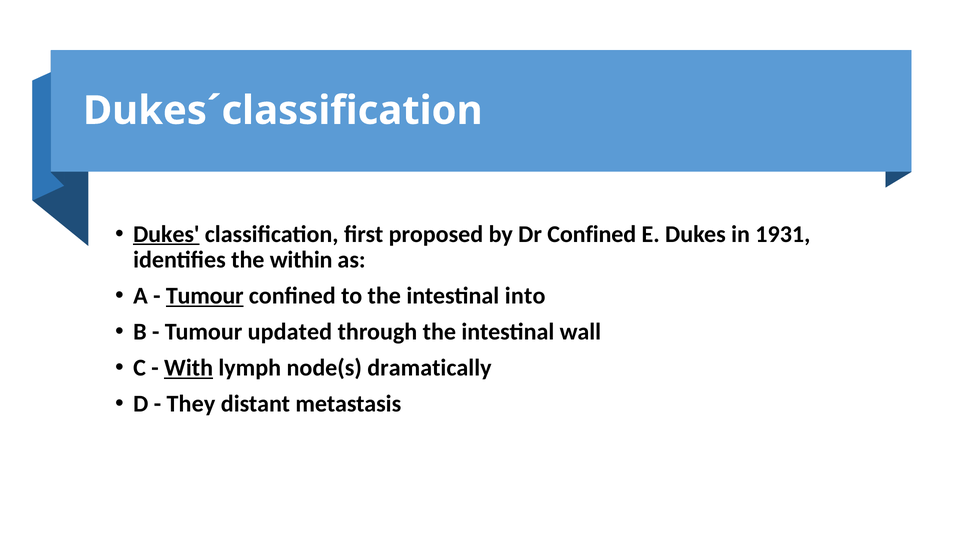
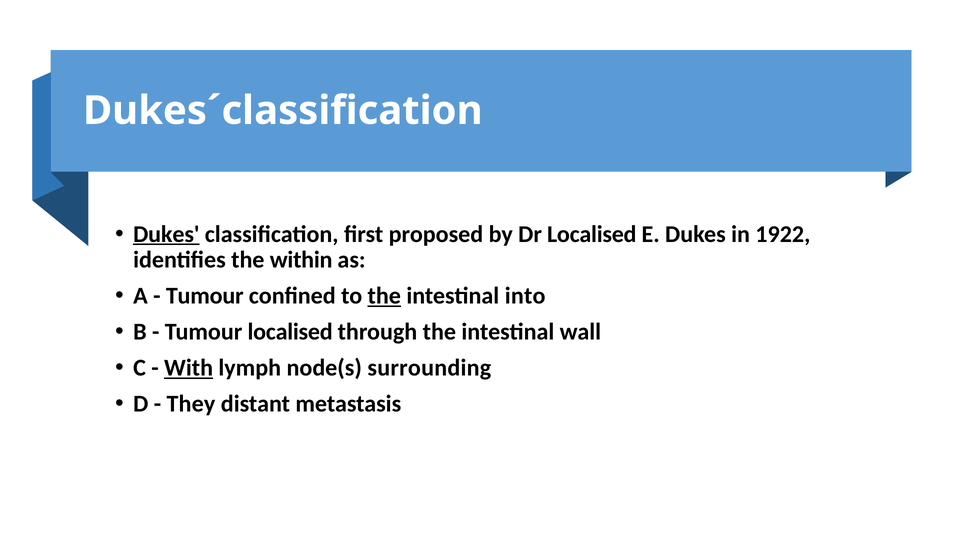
Dr Confined: Confined -> Localised
1931: 1931 -> 1922
Tumour at (205, 296) underline: present -> none
the at (384, 296) underline: none -> present
Tumour updated: updated -> localised
dramatically: dramatically -> surrounding
